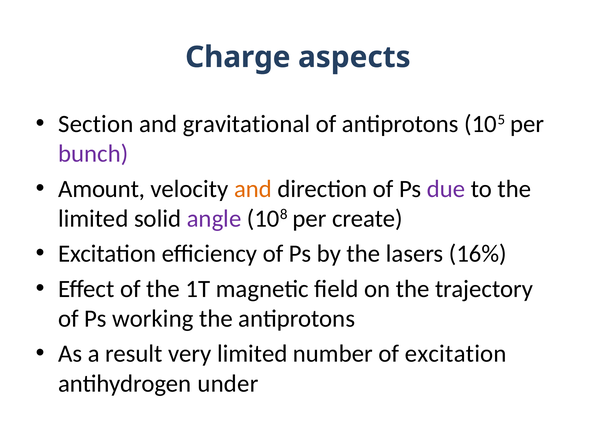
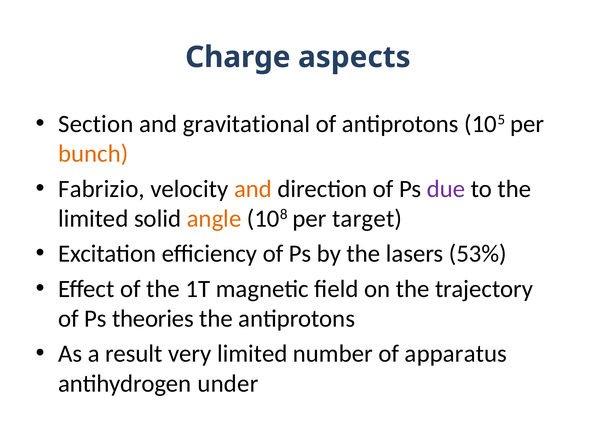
bunch colour: purple -> orange
Amount: Amount -> Fabrizio
angle colour: purple -> orange
create: create -> target
16%: 16% -> 53%
working: working -> theories
of excitation: excitation -> apparatus
